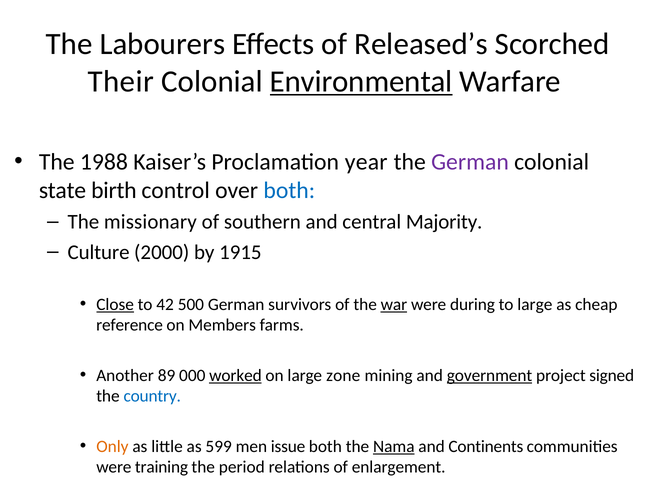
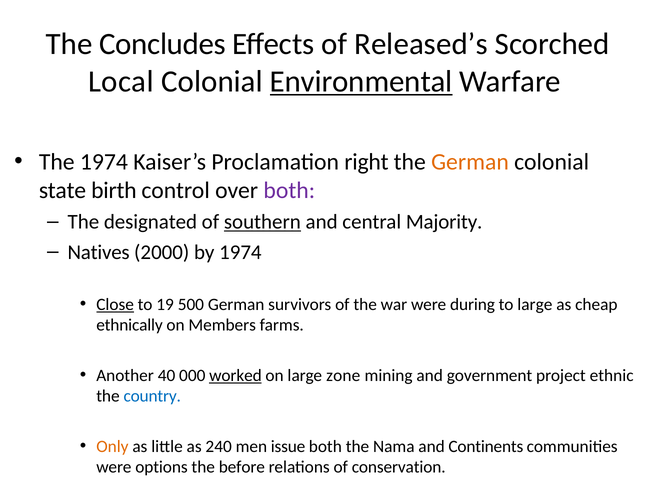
Labourers: Labourers -> Concludes
Their: Their -> Local
The 1988: 1988 -> 1974
year: year -> right
German at (470, 162) colour: purple -> orange
both at (289, 190) colour: blue -> purple
missionary: missionary -> designated
southern underline: none -> present
Culture: Culture -> Natives
by 1915: 1915 -> 1974
42: 42 -> 19
war underline: present -> none
reference: reference -> ethnically
89: 89 -> 40
government underline: present -> none
signed: signed -> ethnic
599: 599 -> 240
Nama underline: present -> none
training: training -> options
period: period -> before
enlargement: enlargement -> conservation
